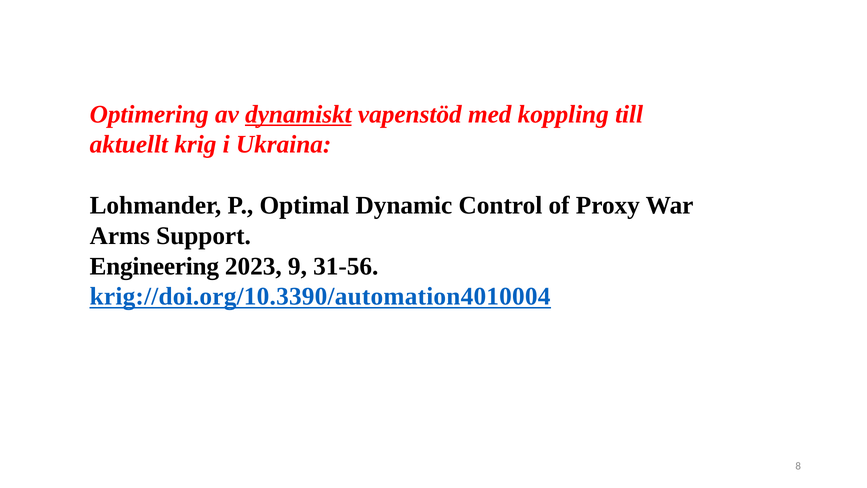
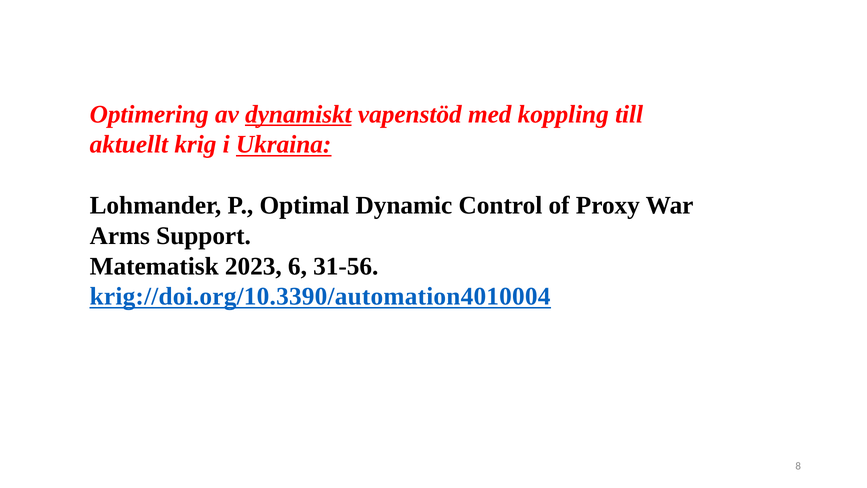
Ukraina underline: none -> present
Engineering: Engineering -> Matematisk
9: 9 -> 6
